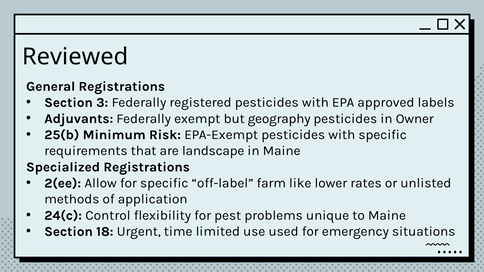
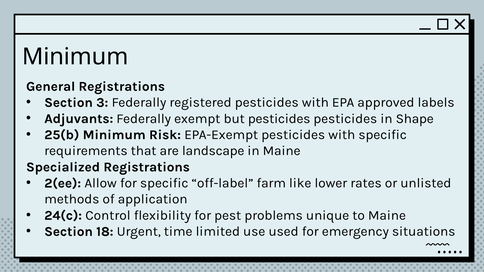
Reviewed at (75, 57): Reviewed -> Minimum
but geography: geography -> pesticides
Owner: Owner -> Shape
